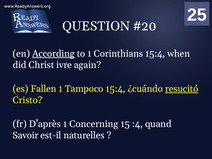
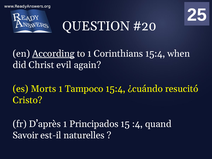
ivre: ivre -> evil
Fallen: Fallen -> Morts
resucitó underline: present -> none
Concerning: Concerning -> Principados
